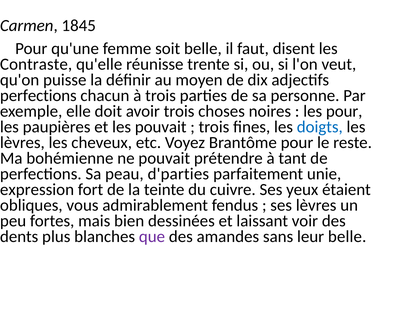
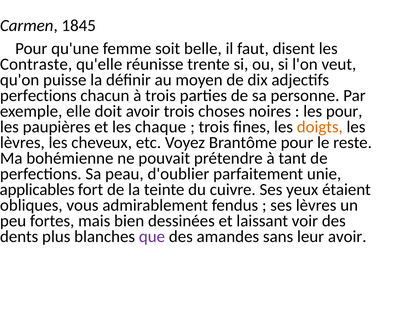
les pouvait: pouvait -> chaque
doigts colour: blue -> orange
d'parties: d'parties -> d'oublier
expression: expression -> applicables
leur belle: belle -> avoir
